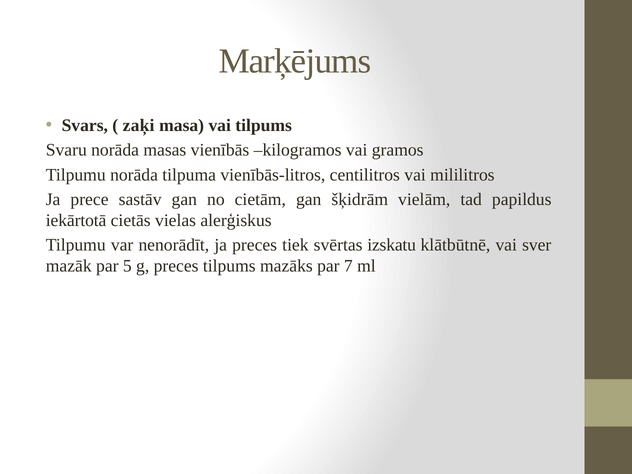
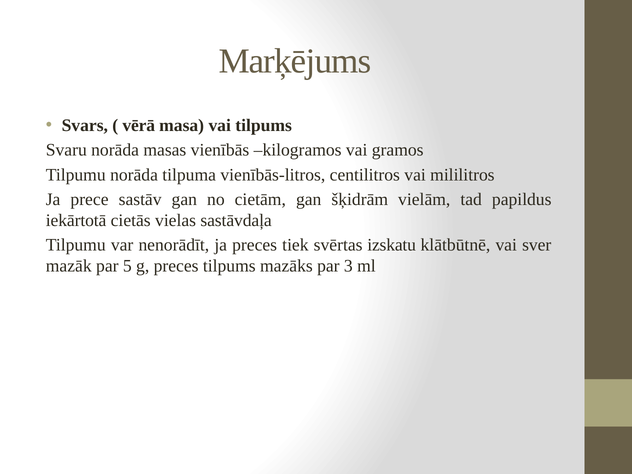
zaķi: zaķi -> vērā
alerģiskus: alerģiskus -> sastāvdaļa
7: 7 -> 3
